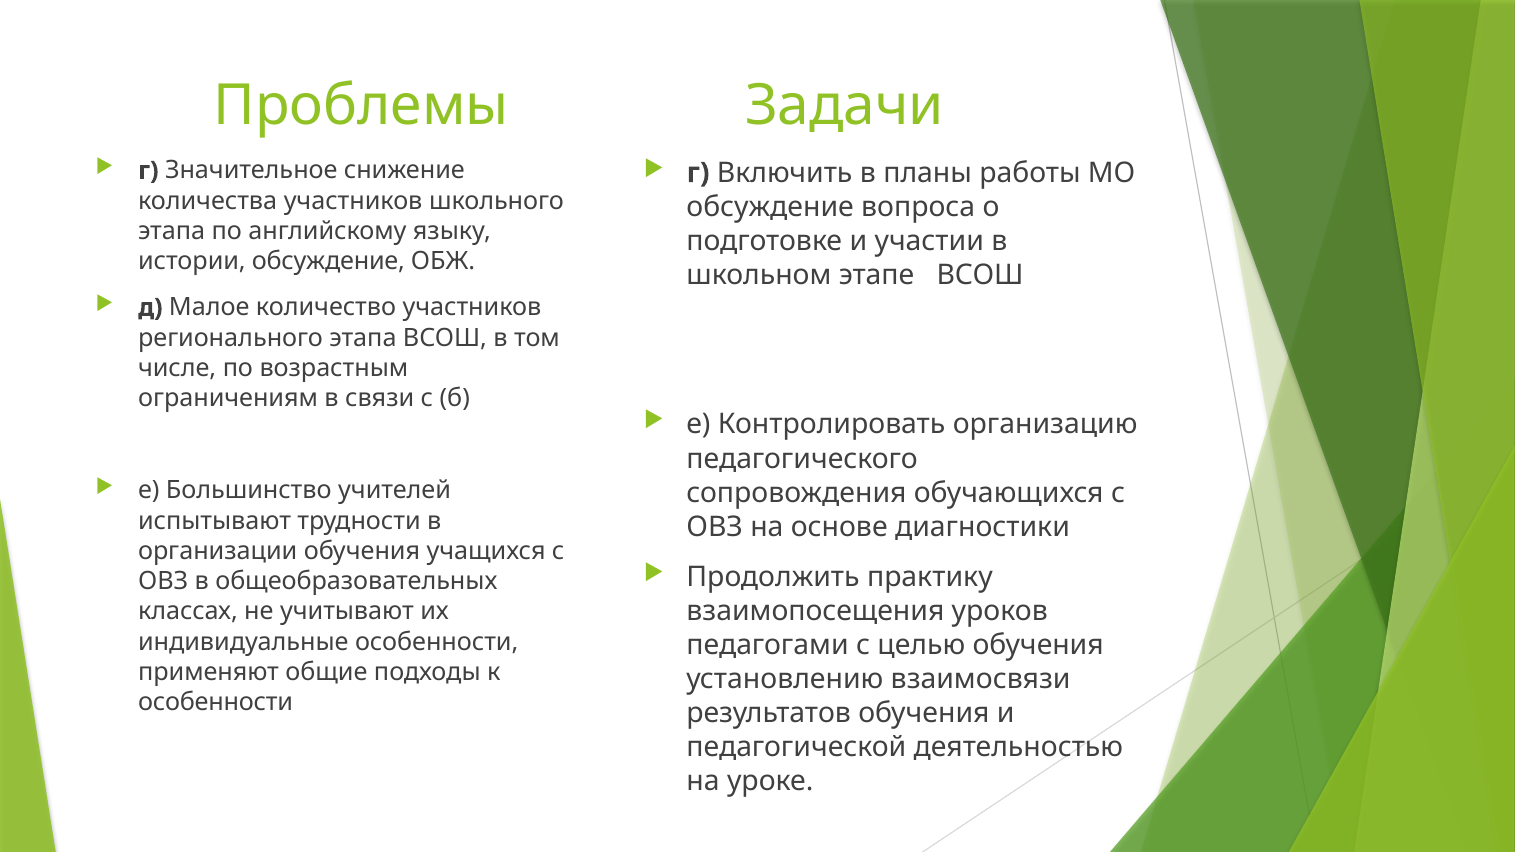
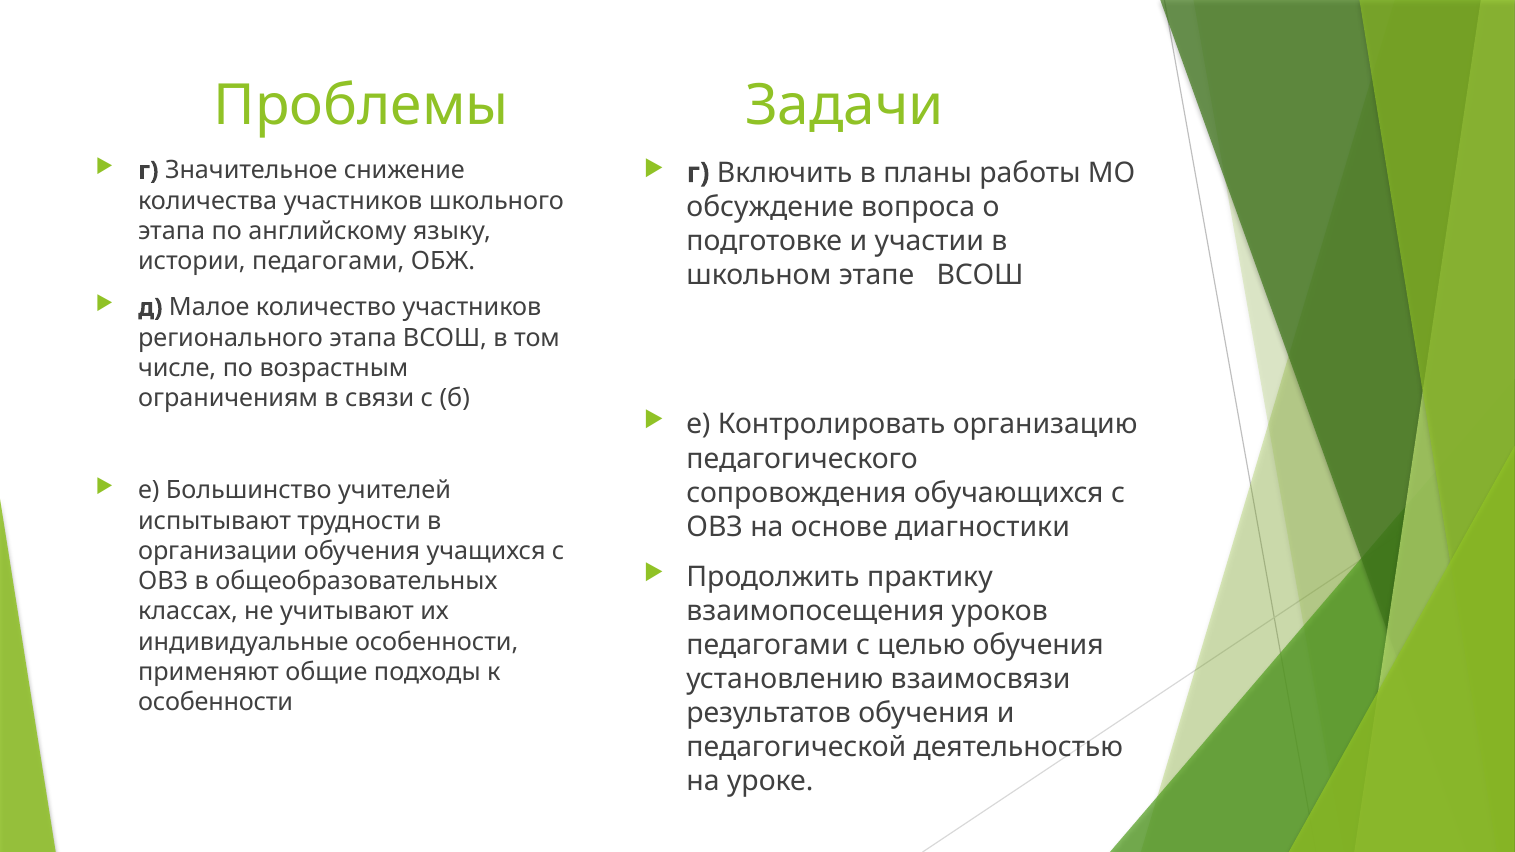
истории обсуждение: обсуждение -> педагогами
